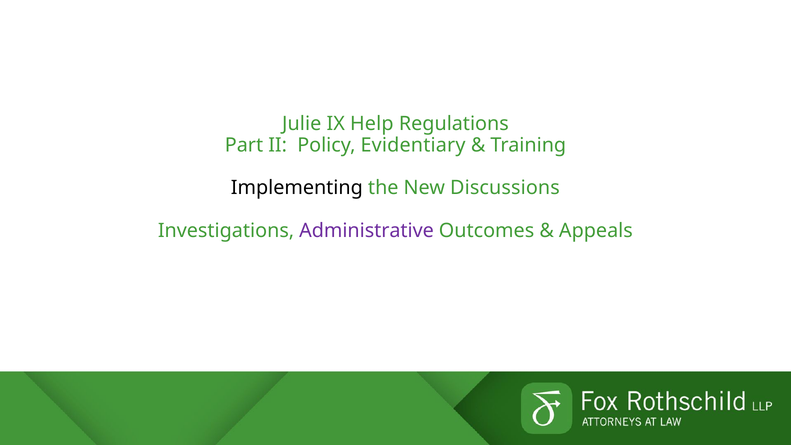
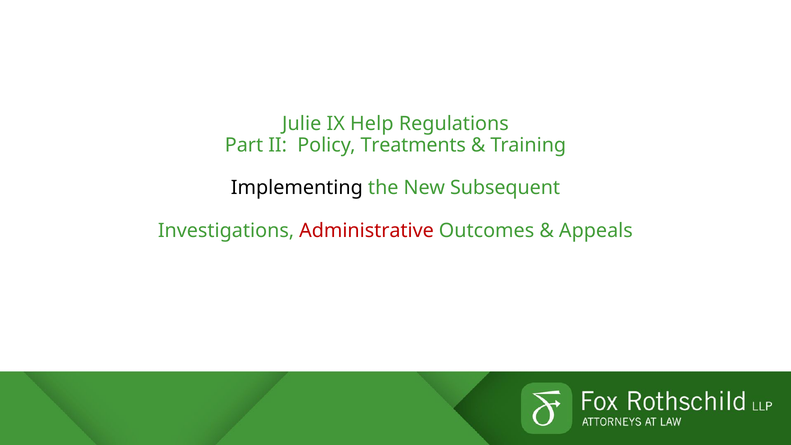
Evidentiary: Evidentiary -> Treatments
Discussions: Discussions -> Subsequent
Administrative colour: purple -> red
